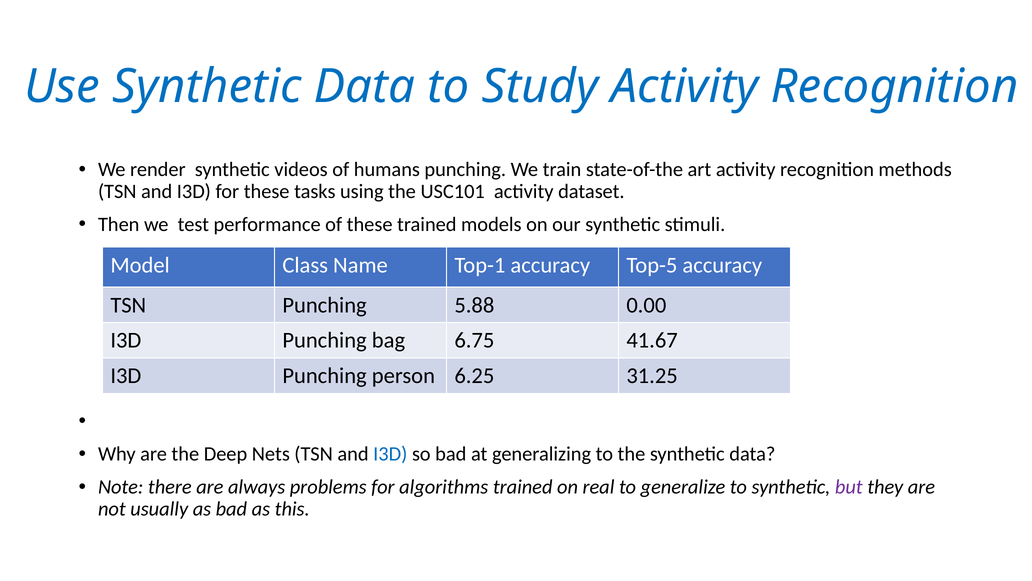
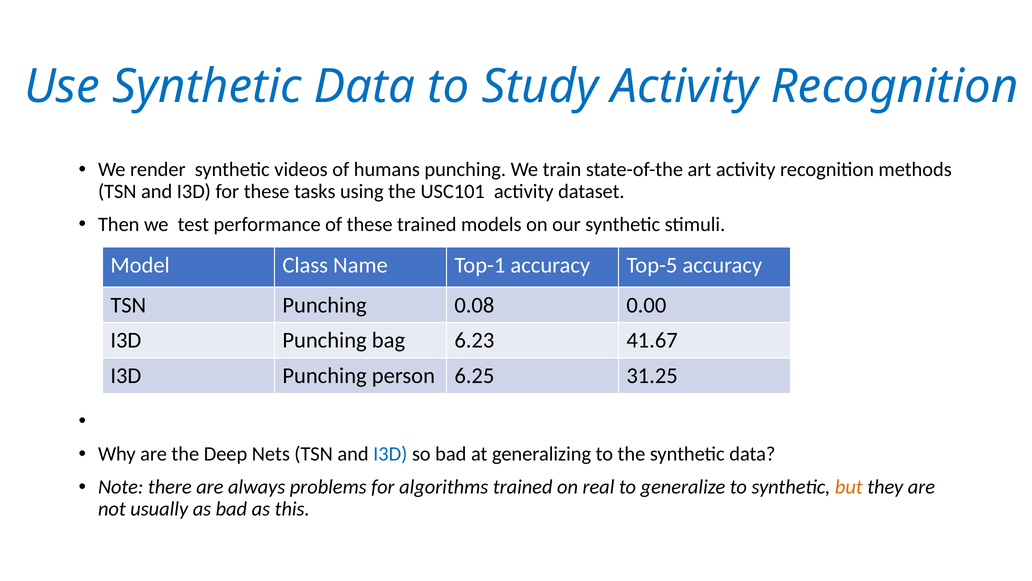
5.88: 5.88 -> 0.08
6.75: 6.75 -> 6.23
but colour: purple -> orange
